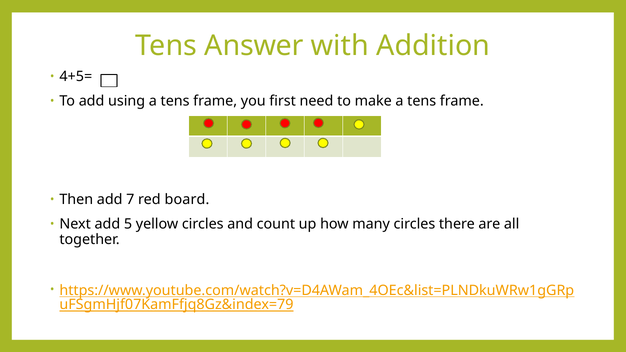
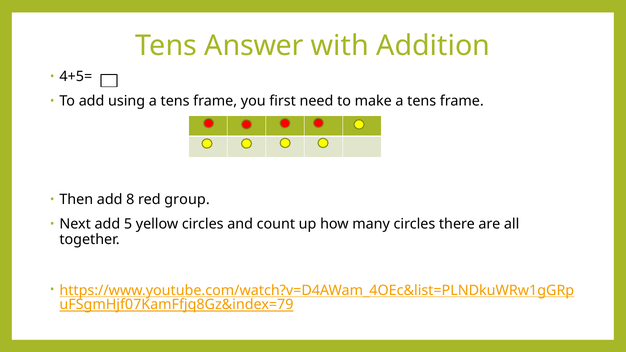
7: 7 -> 8
board: board -> group
